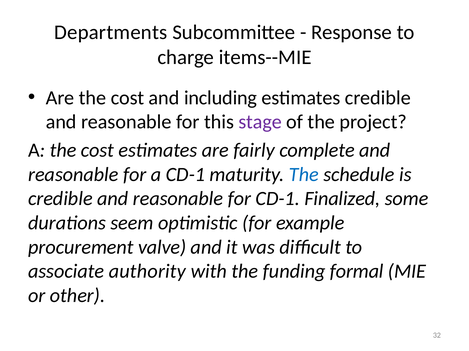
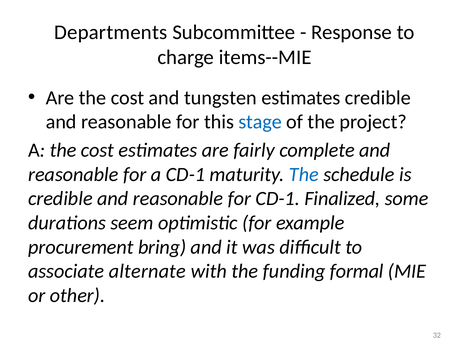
including: including -> tungsten
stage colour: purple -> blue
valve: valve -> bring
authority: authority -> alternate
